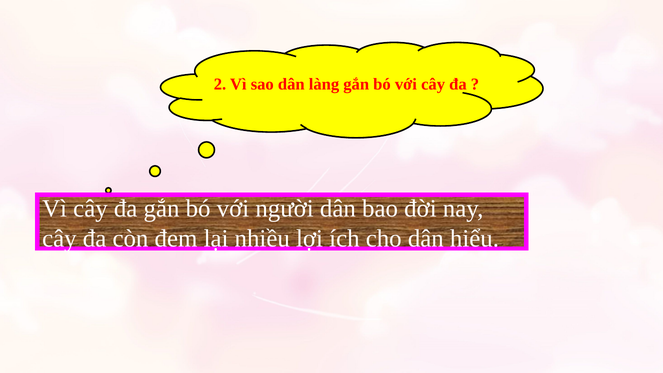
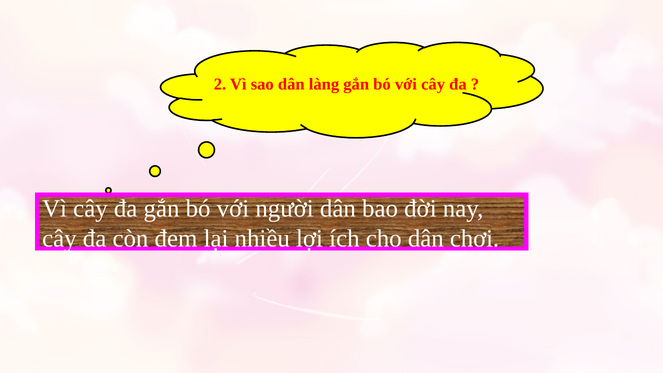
hiểu: hiểu -> chơi
